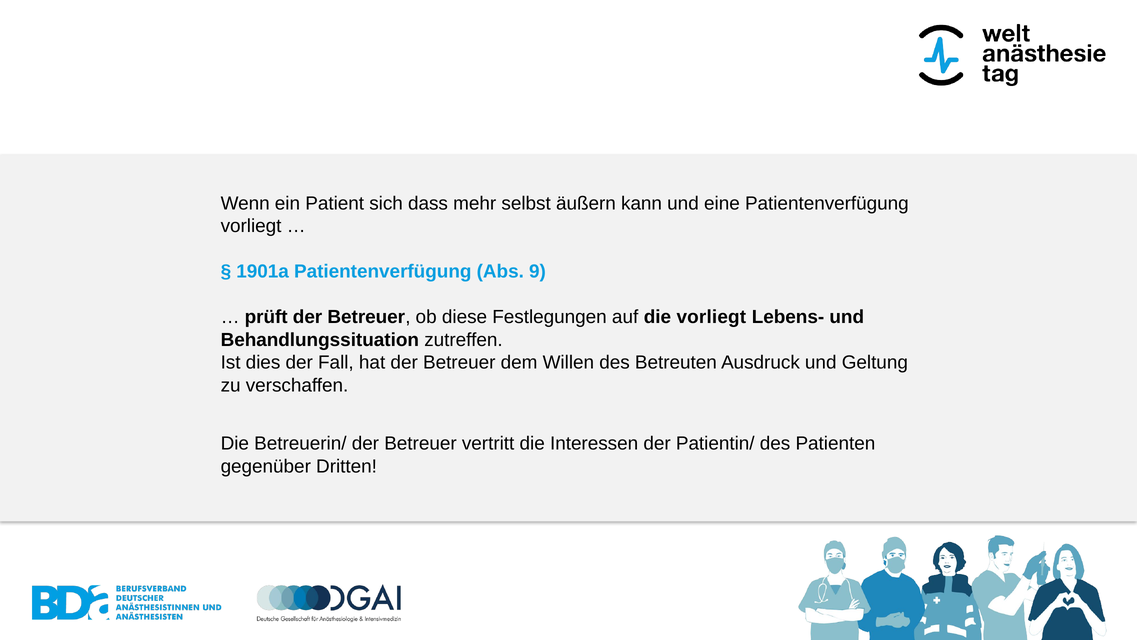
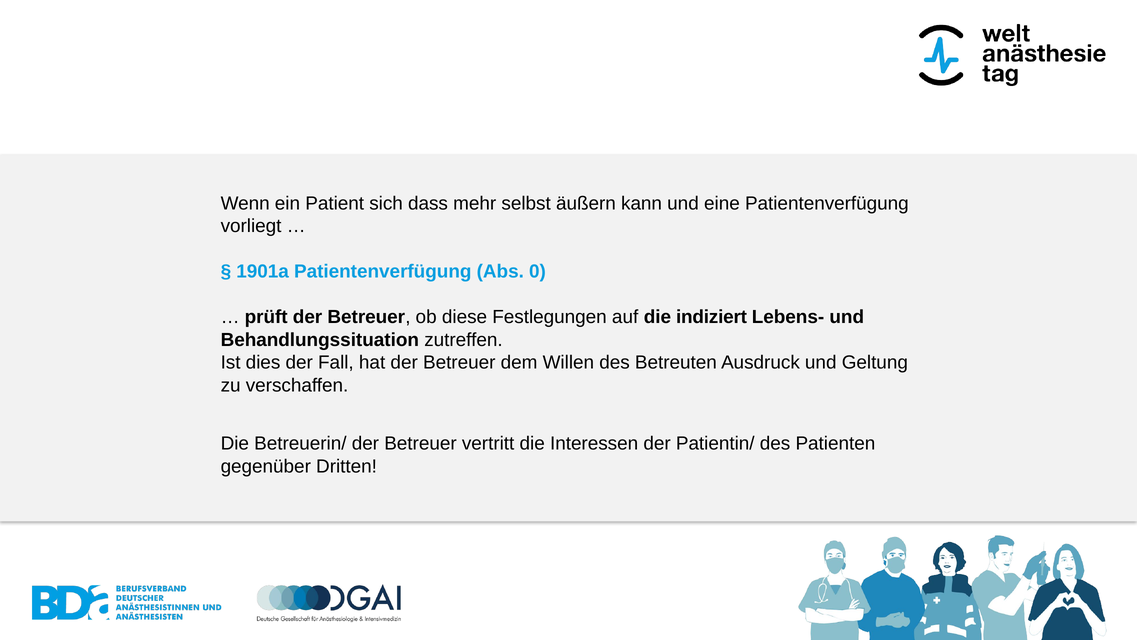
9: 9 -> 0
die vorliegt: vorliegt -> indiziert
